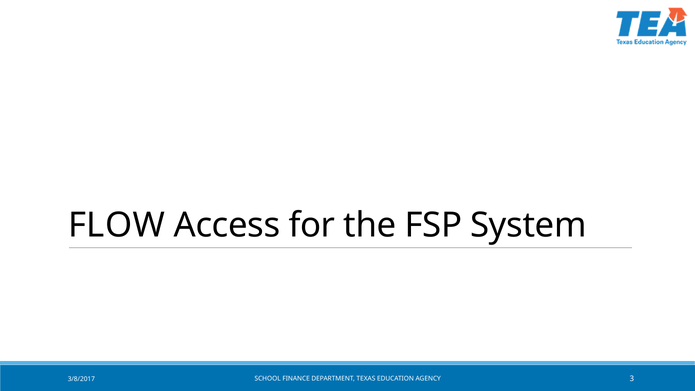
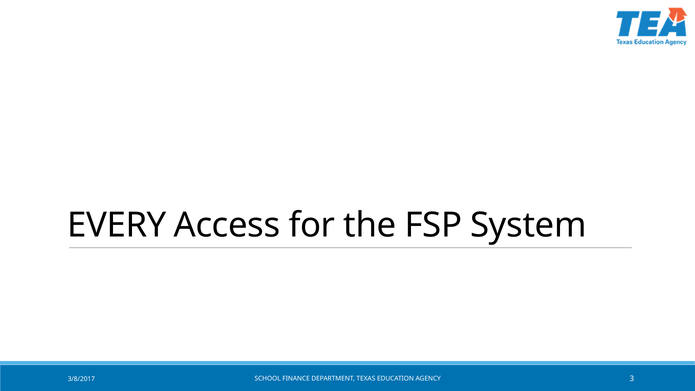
FLOW: FLOW -> EVERY
